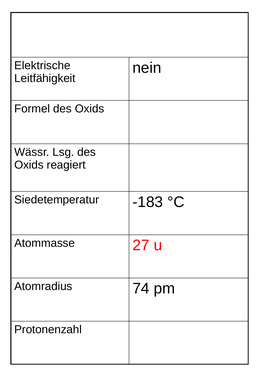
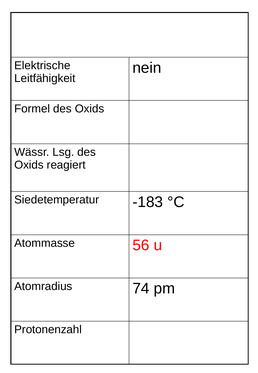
27: 27 -> 56
